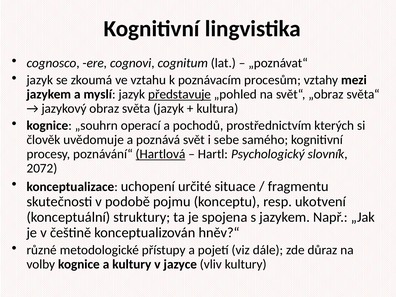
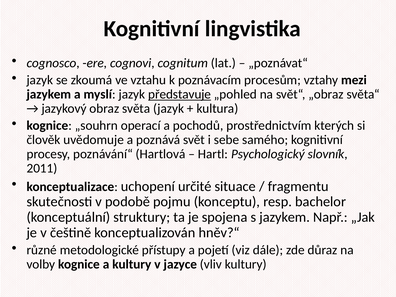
Hartlová underline: present -> none
2072: 2072 -> 2011
ukotvení: ukotvení -> bachelor
